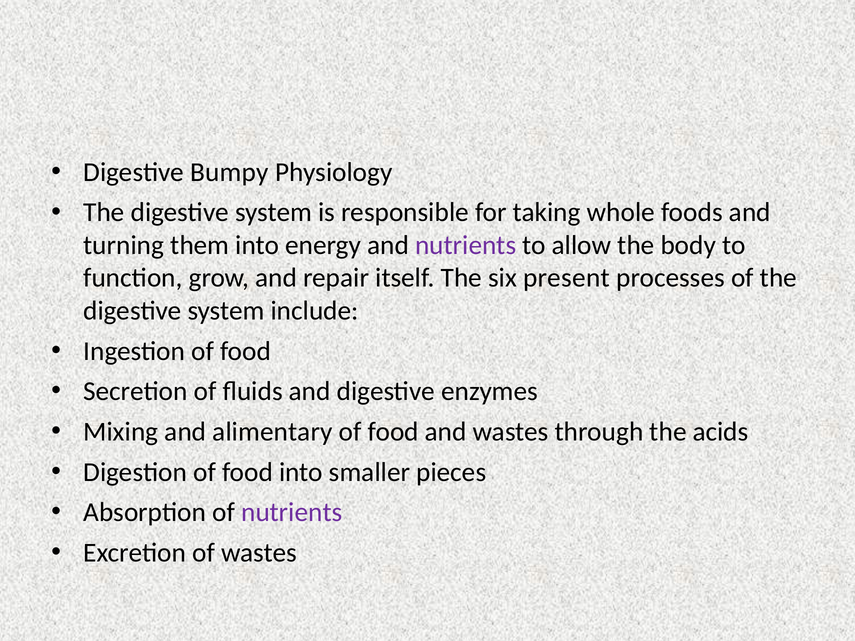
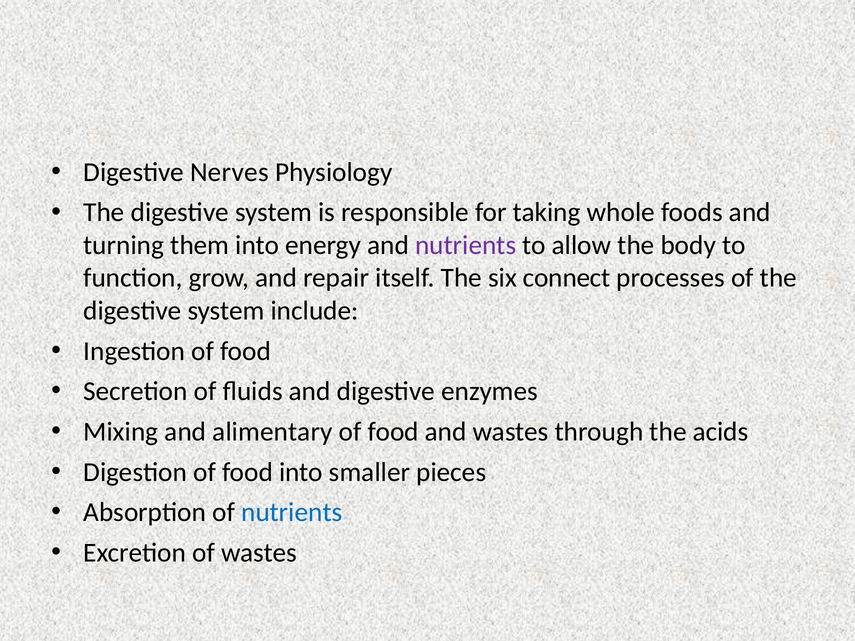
Bumpy: Bumpy -> Nerves
present: present -> connect
nutrients at (292, 513) colour: purple -> blue
